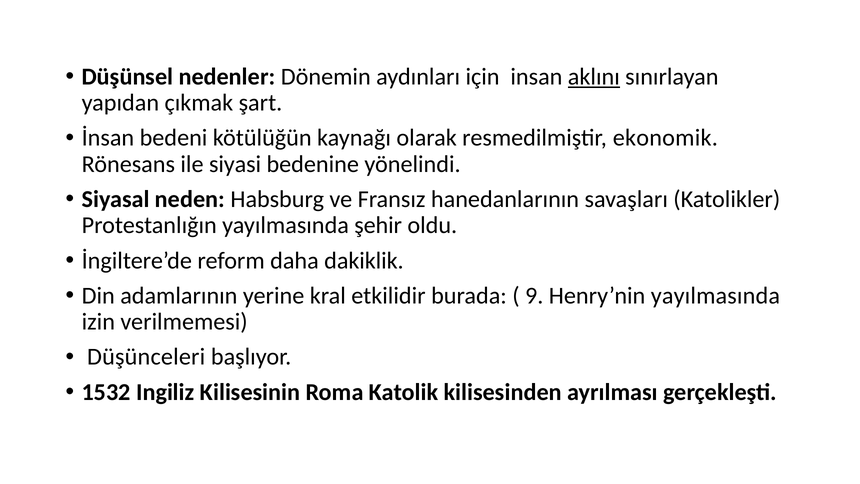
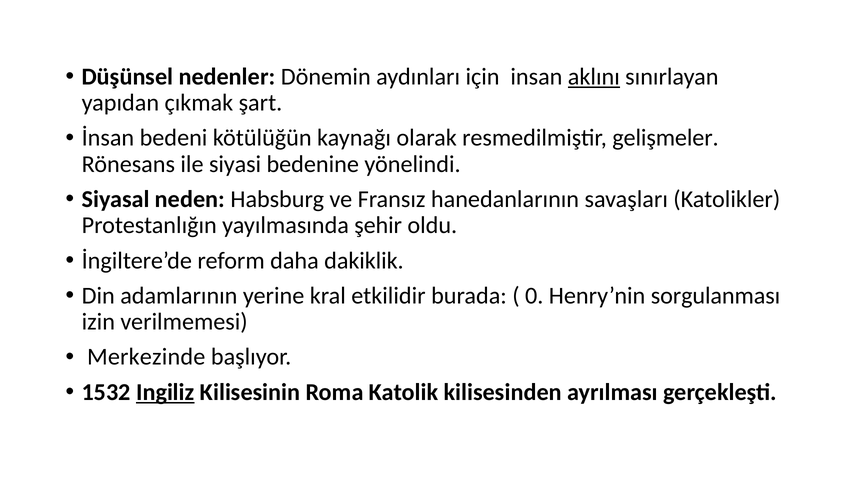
ekonomik: ekonomik -> gelişmeler
9: 9 -> 0
Henry’nin yayılmasında: yayılmasında -> sorgulanması
Düşünceleri: Düşünceleri -> Merkezinde
Ingiliz underline: none -> present
